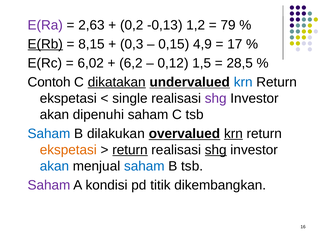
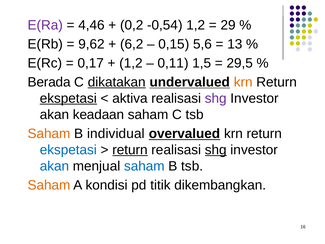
2,63: 2,63 -> 4,46
-0,13: -0,13 -> -0,54
79: 79 -> 29
E(Rb underline: present -> none
8,15: 8,15 -> 9,62
0,3: 0,3 -> 6,2
4,9: 4,9 -> 5,6
17: 17 -> 13
6,02: 6,02 -> 0,17
6,2 at (131, 63): 6,2 -> 1,2
0,12: 0,12 -> 0,11
28,5: 28,5 -> 29,5
Contoh: Contoh -> Berada
krn at (243, 82) colour: blue -> orange
ekspetasi at (68, 98) underline: none -> present
single: single -> aktiva
dipenuhi: dipenuhi -> keadaan
Saham at (49, 133) colour: blue -> orange
dilakukan: dilakukan -> individual
krn at (233, 133) underline: present -> none
ekspetasi at (68, 150) colour: orange -> blue
Saham at (49, 185) colour: purple -> orange
